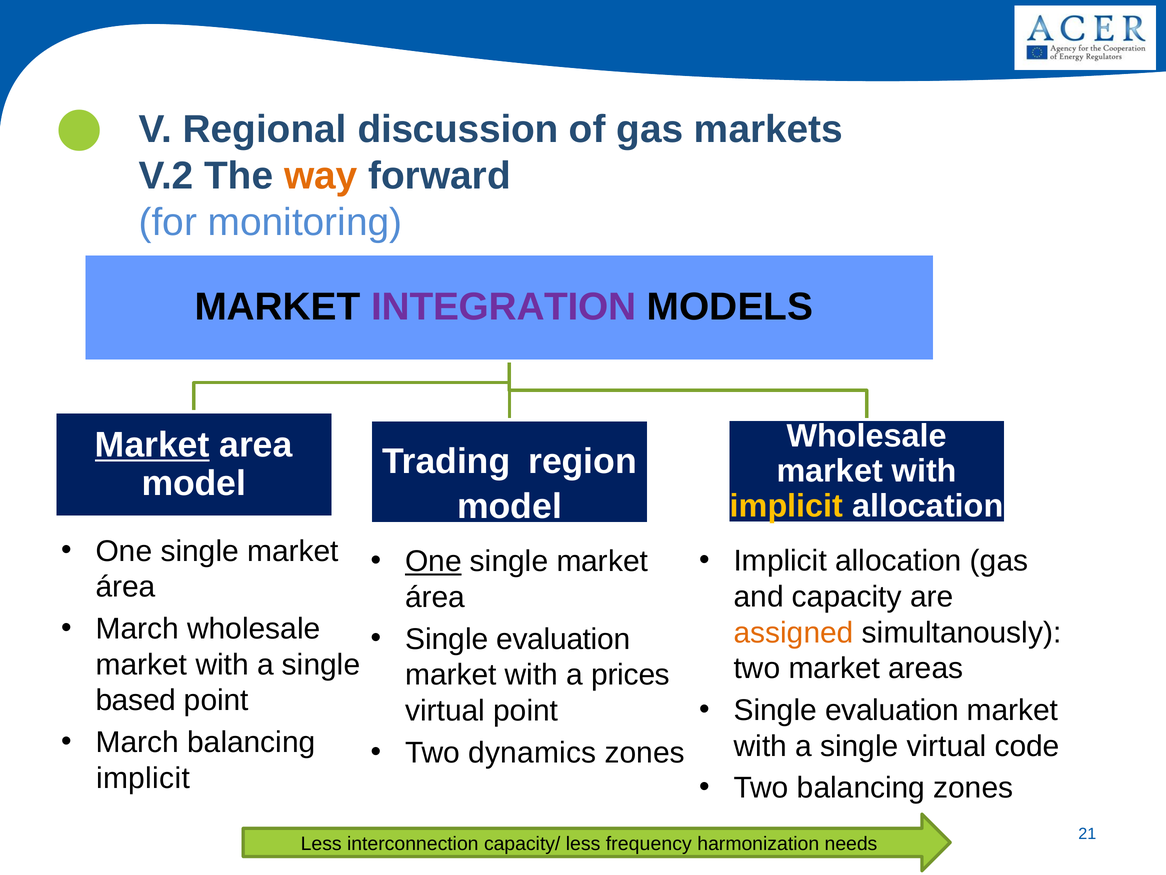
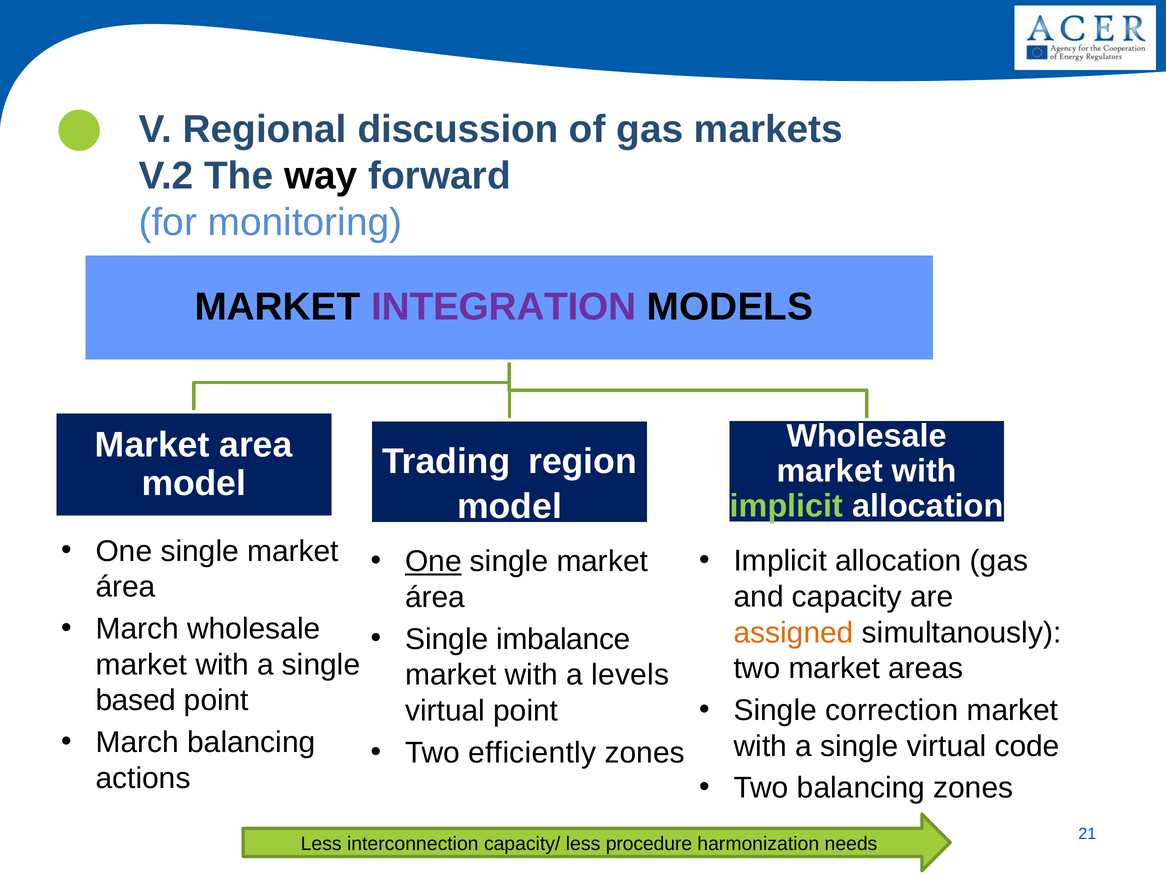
way colour: orange -> black
Market at (152, 445) underline: present -> none
implicit at (786, 506) colour: yellow -> light green
evaluation at (563, 639): evaluation -> imbalance
a prices: prices -> levels
evaluation at (892, 710): evaluation -> correction
dynamics: dynamics -> efficiently
implicit at (143, 778): implicit -> actions
frequency: frequency -> procedure
